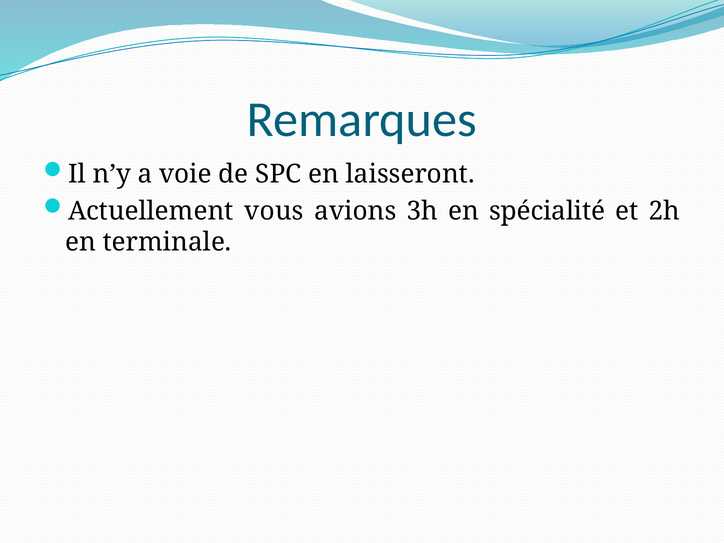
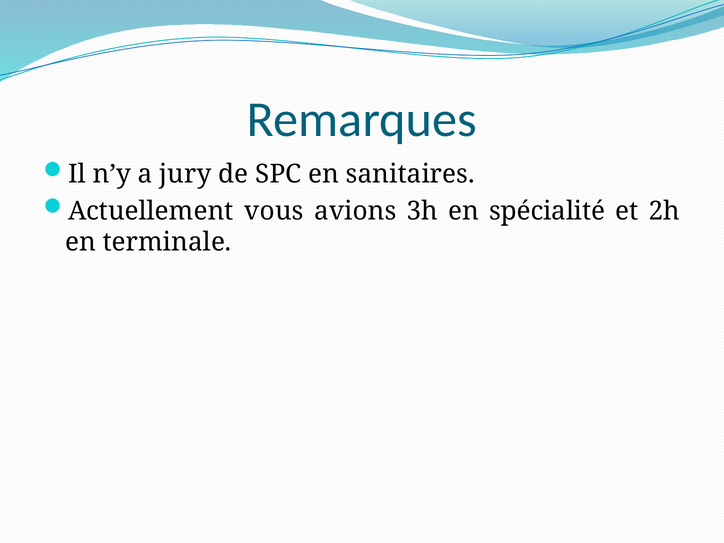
voie: voie -> jury
laisseront: laisseront -> sanitaires
